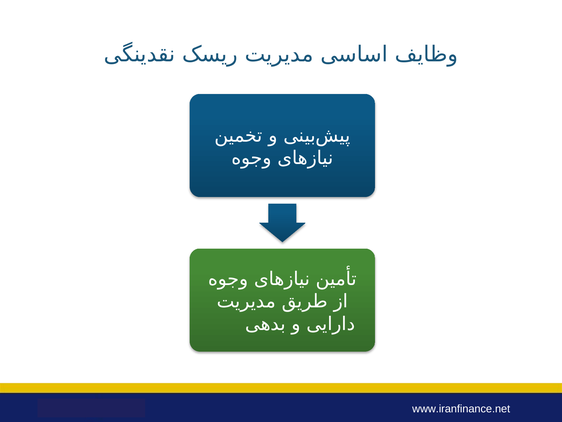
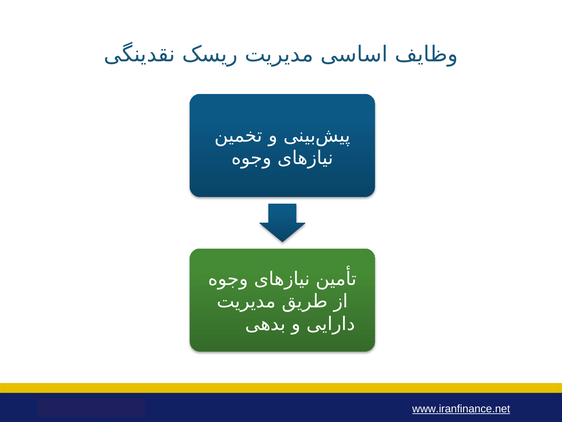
www.iranfinance.net underline: none -> present
